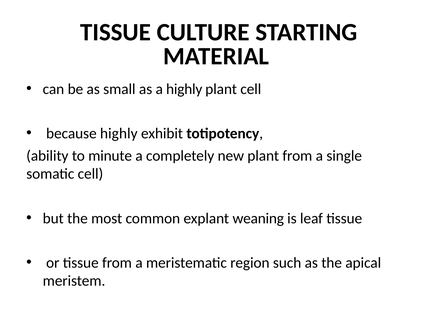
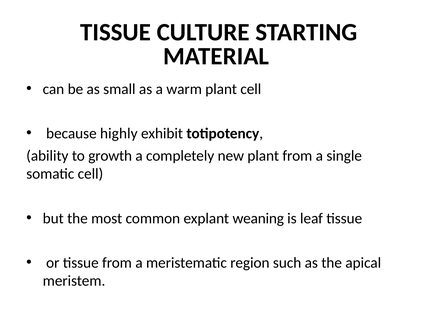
a highly: highly -> warm
minute: minute -> growth
